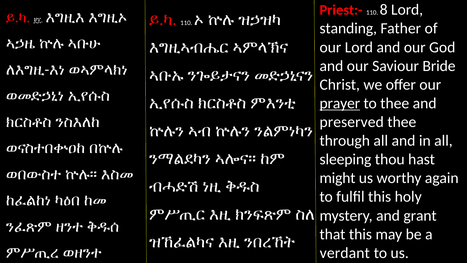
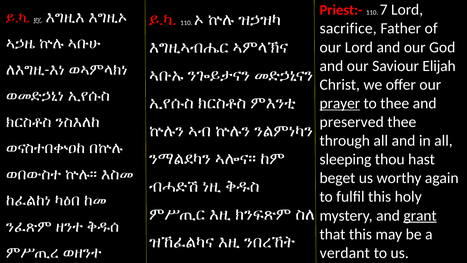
8: 8 -> 7
standing: standing -> sacrifice
Bride: Bride -> Elijah
might: might -> beget
grant underline: none -> present
